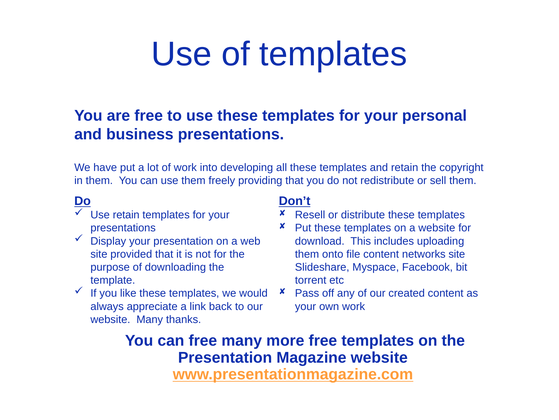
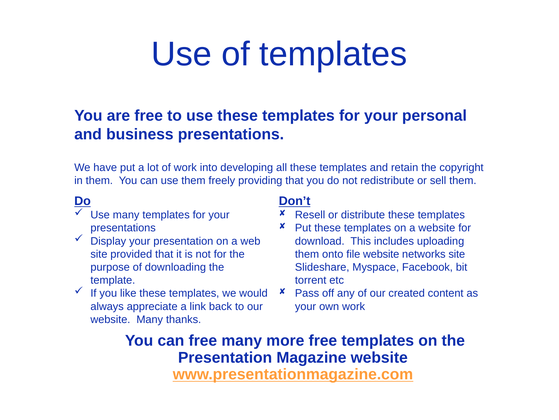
Use retain: retain -> many
file content: content -> website
